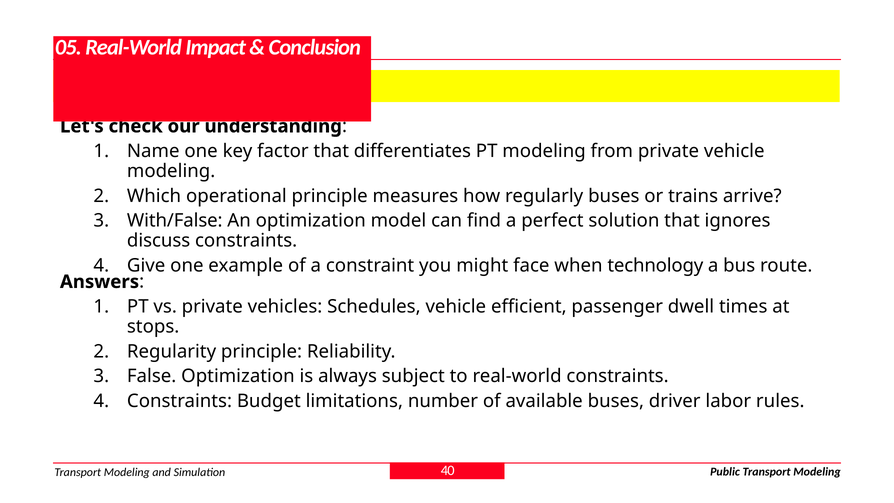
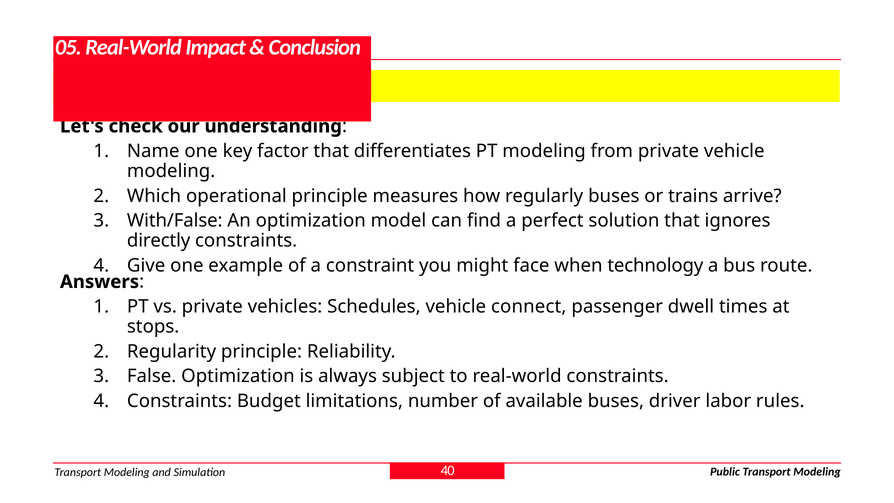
discuss: discuss -> directly
efficient: efficient -> connect
